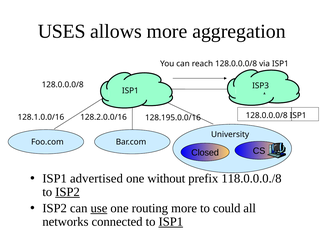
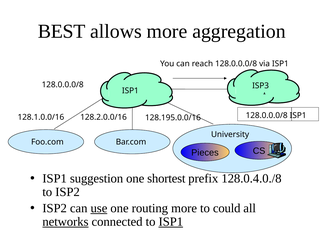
USES: USES -> BEST
Closed: Closed -> Pieces
advertised: advertised -> suggestion
without: without -> shortest
118.0.0.0./8: 118.0.0.0./8 -> 128.0.4.0./8
ISP2 at (68, 192) underline: present -> none
networks underline: none -> present
